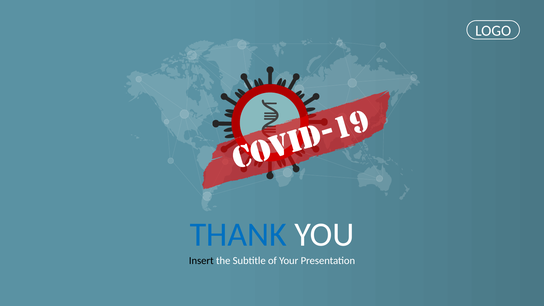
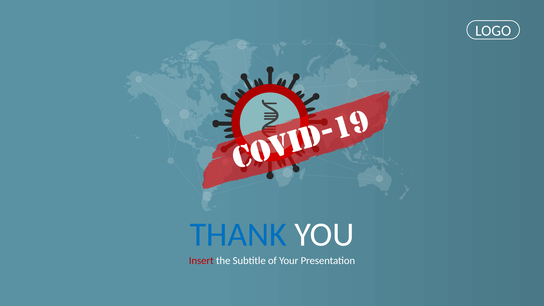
Insert colour: black -> red
